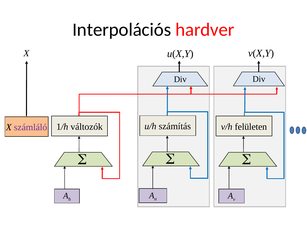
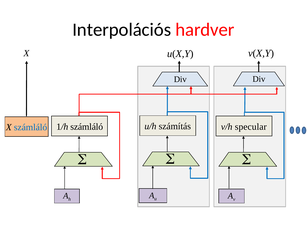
1/h változók: változók -> számláló
felületen: felületen -> specular
számláló at (31, 127) colour: purple -> blue
